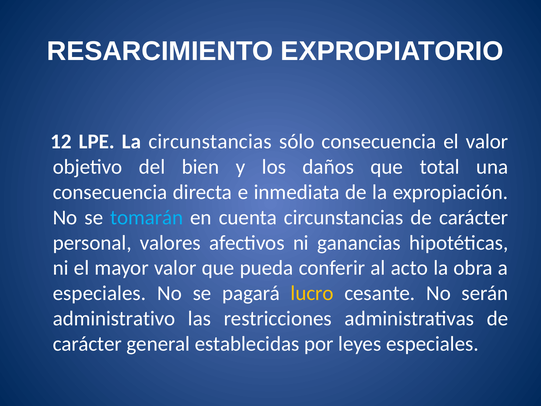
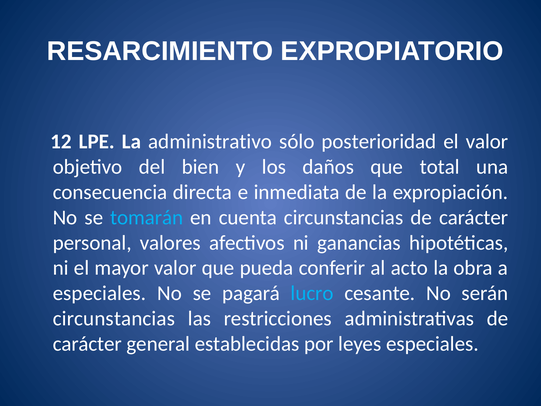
La circunstancias: circunstancias -> administrativo
sólo consecuencia: consecuencia -> posterioridad
lucro colour: yellow -> light blue
administrativo at (114, 318): administrativo -> circunstancias
